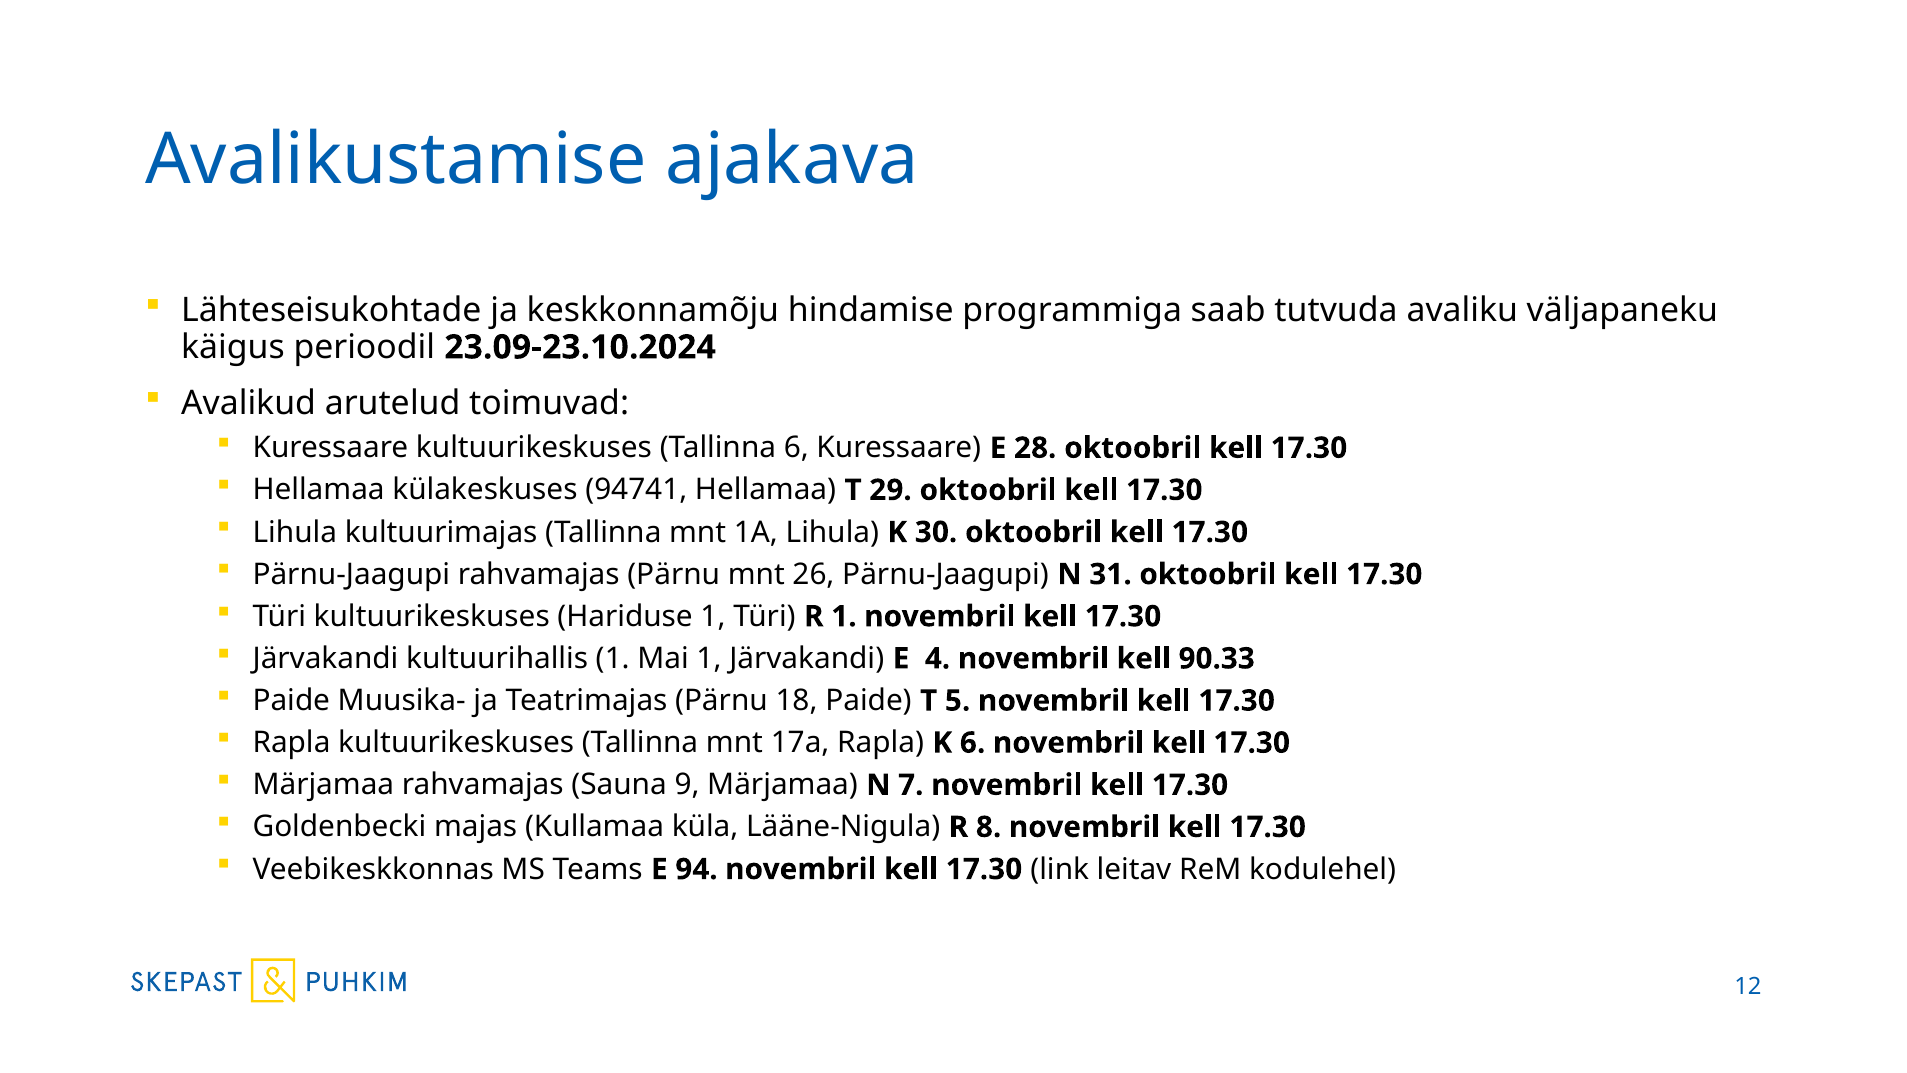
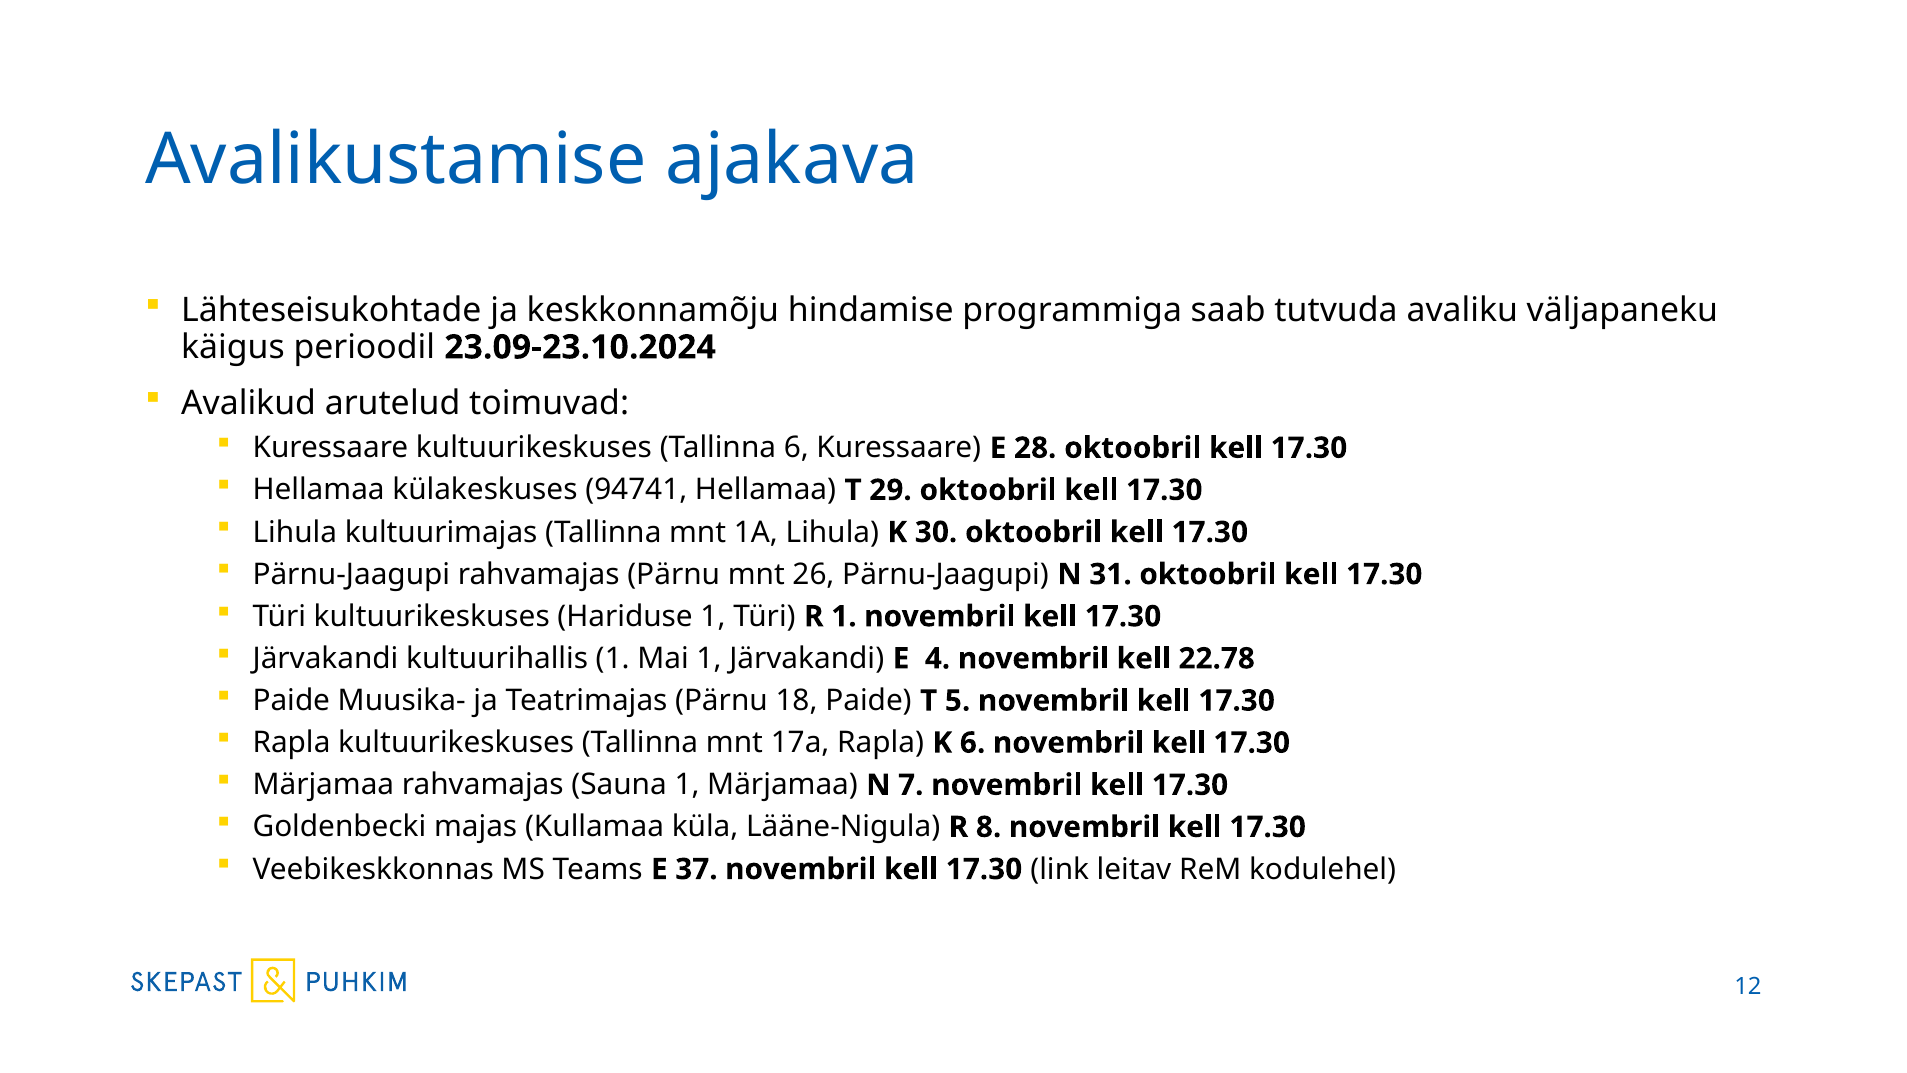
90.33: 90.33 -> 22.78
Sauna 9: 9 -> 1
94: 94 -> 37
